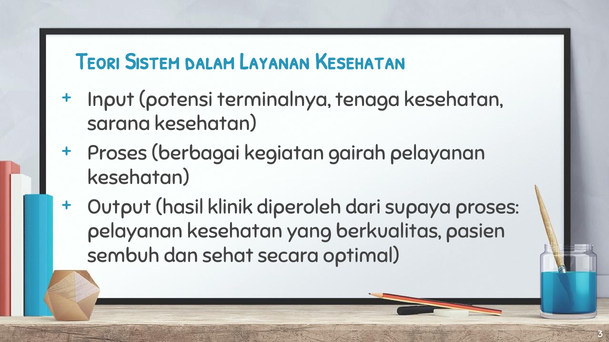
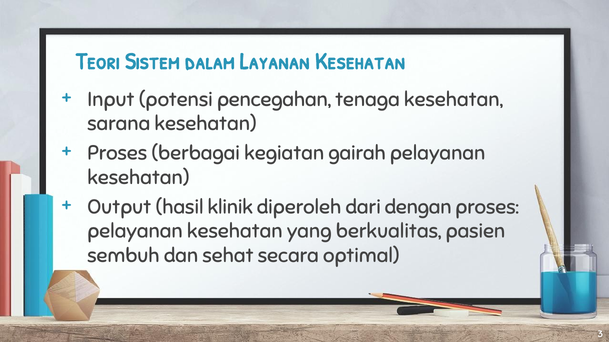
terminalnya: terminalnya -> pencegahan
supaya: supaya -> dengan
